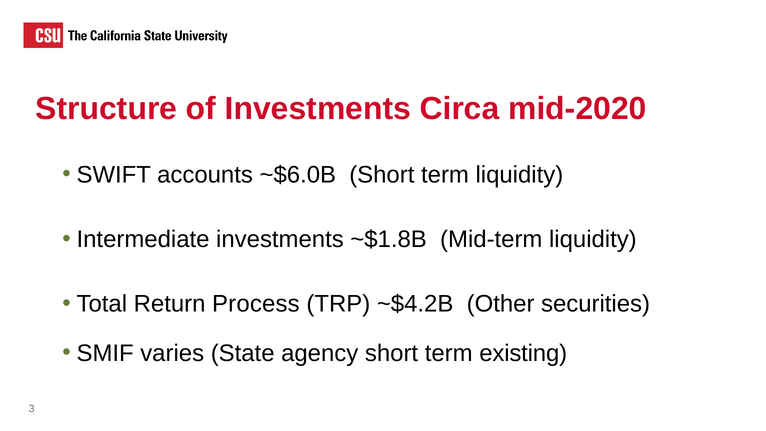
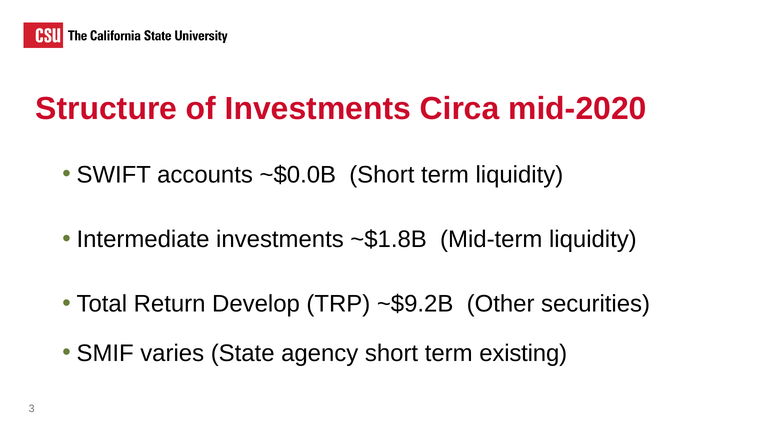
~$6.0B: ~$6.0B -> ~$0.0B
Process: Process -> Develop
~$4.2B: ~$4.2B -> ~$9.2B
